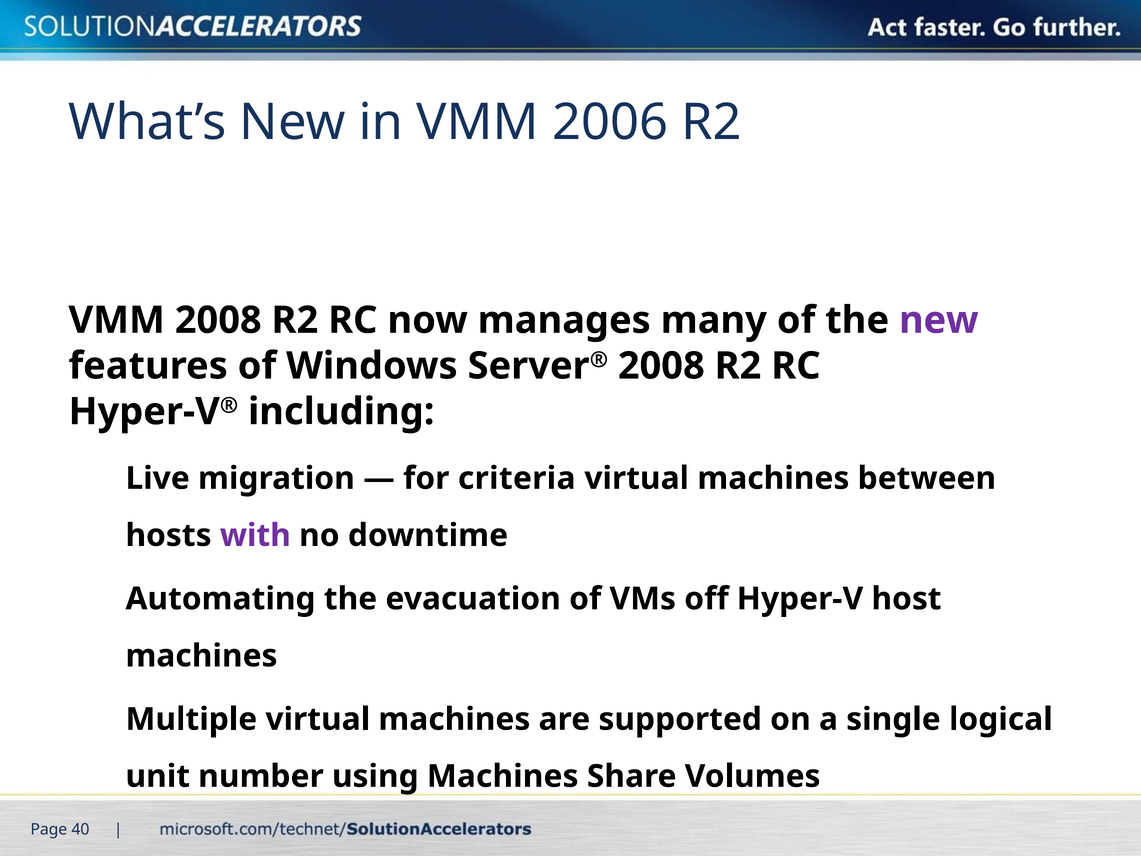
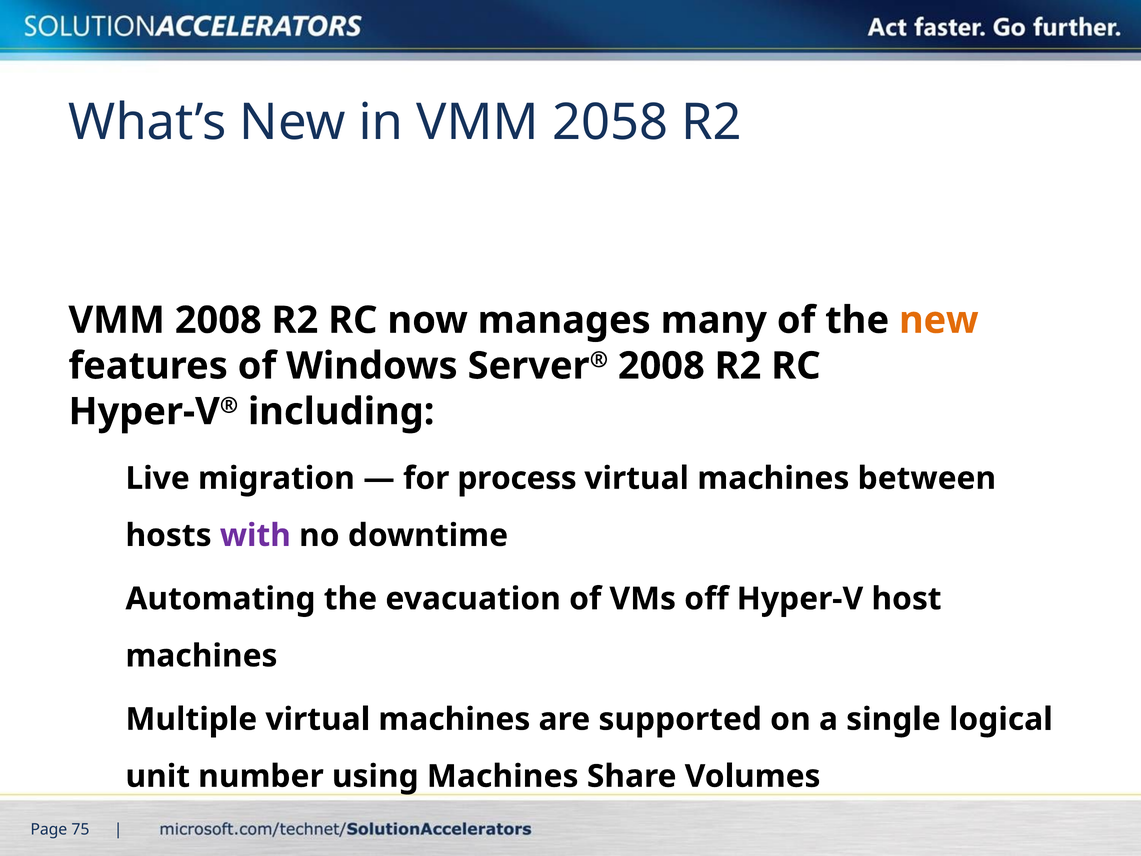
2006: 2006 -> 2058
new at (939, 320) colour: purple -> orange
criteria: criteria -> process
40: 40 -> 75
